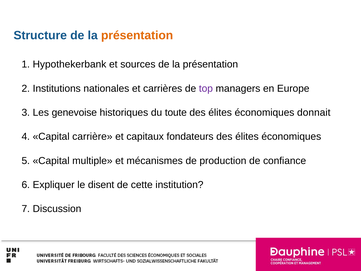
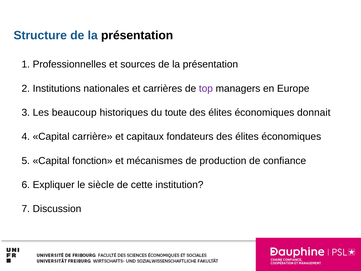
présentation at (137, 35) colour: orange -> black
Hypothekerbank: Hypothekerbank -> Professionnelles
genevoise: genevoise -> beaucoup
multiple: multiple -> fonction
disent: disent -> siècle
